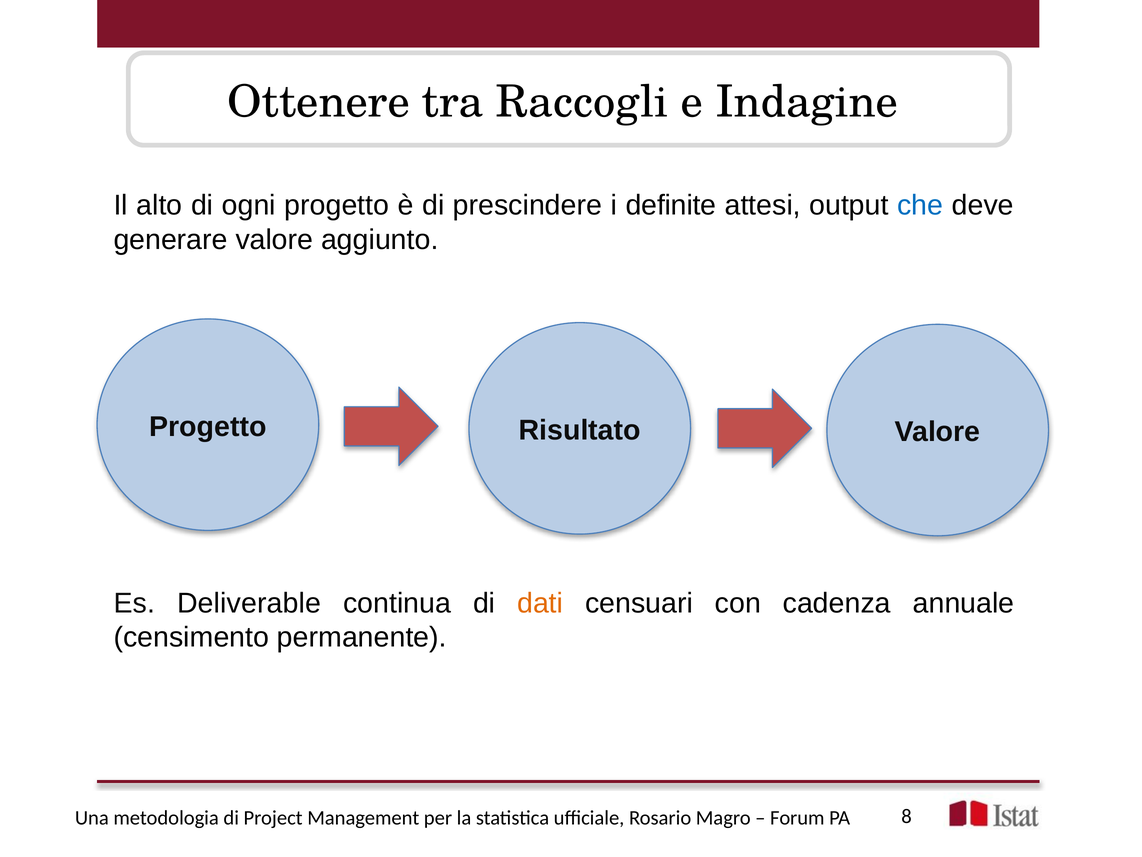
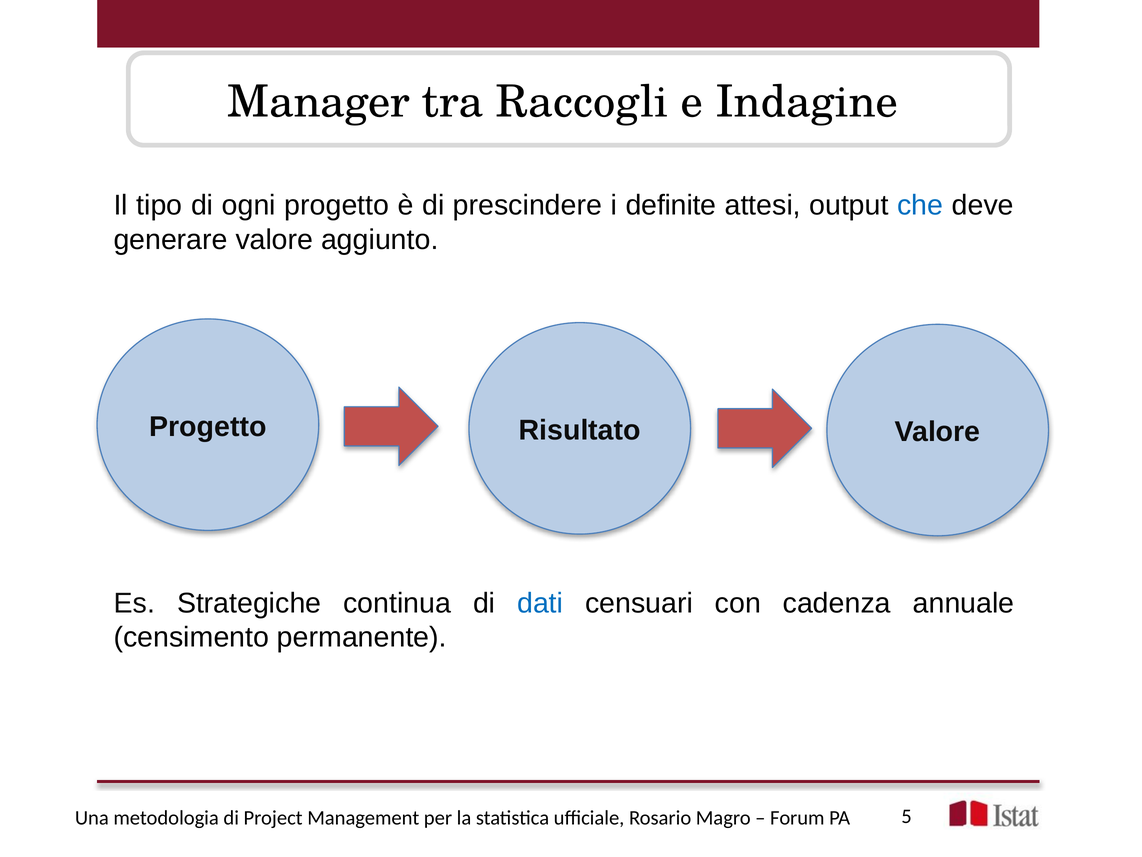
Ottenere: Ottenere -> Manager
alto: alto -> tipo
Deliverable: Deliverable -> Strategiche
dati colour: orange -> blue
8: 8 -> 5
